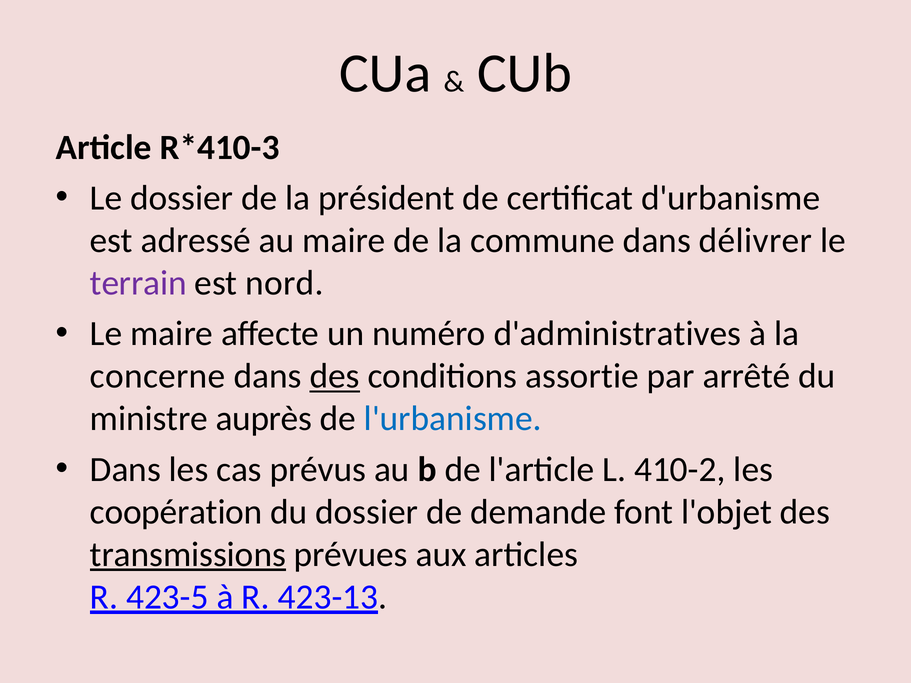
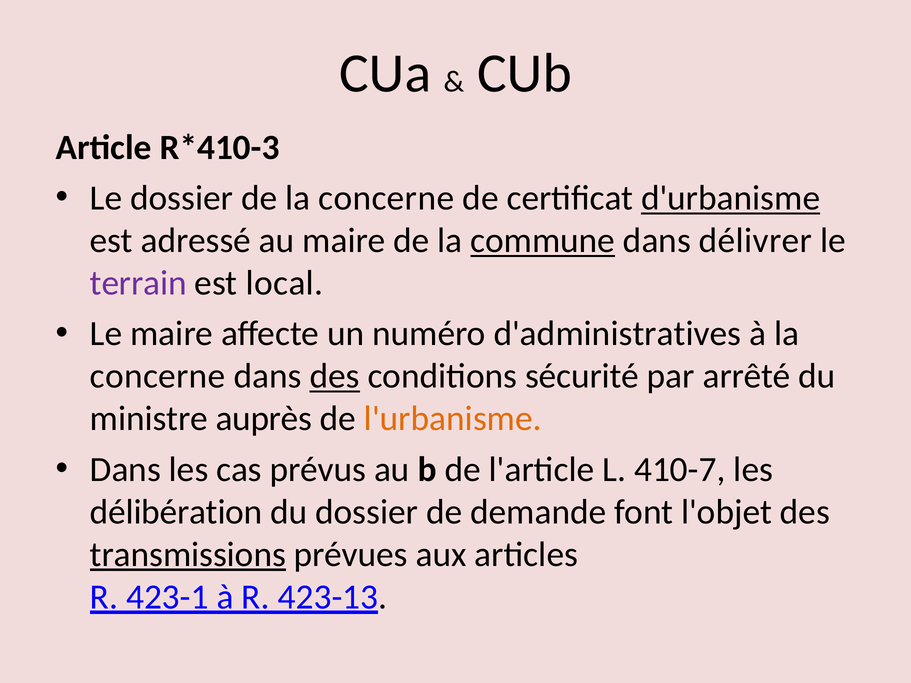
de la président: président -> concerne
d'urbanisme underline: none -> present
commune underline: none -> present
nord: nord -> local
assortie: assortie -> sécurité
l'urbanisme colour: blue -> orange
410-2: 410-2 -> 410-7
coopération: coopération -> délibération
423-5: 423-5 -> 423-1
